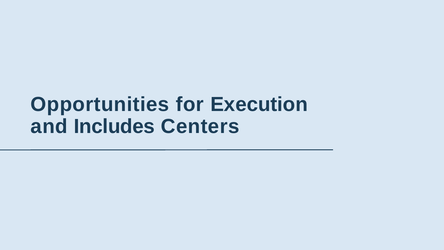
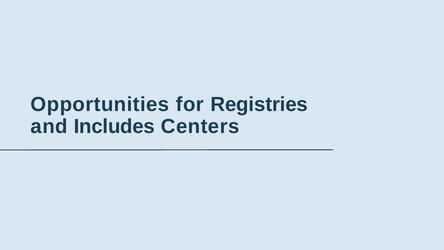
Execution: Execution -> Registries
